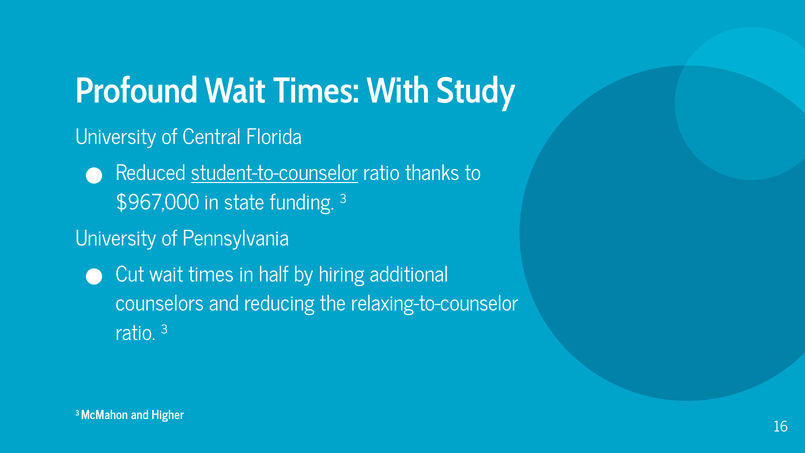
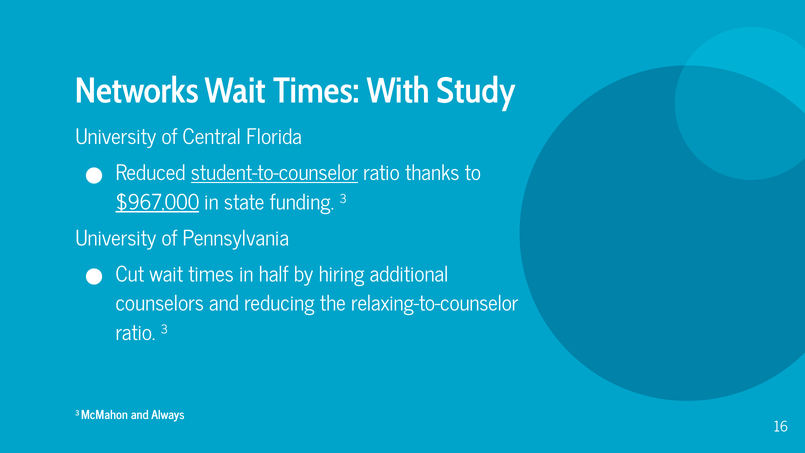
Profound: Profound -> Networks
$967,000 underline: none -> present
Higher: Higher -> Always
